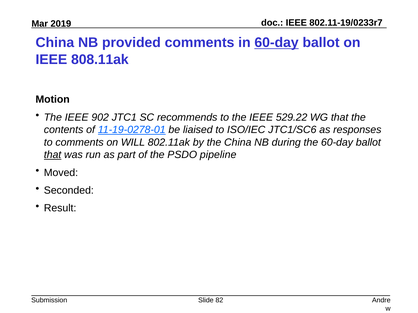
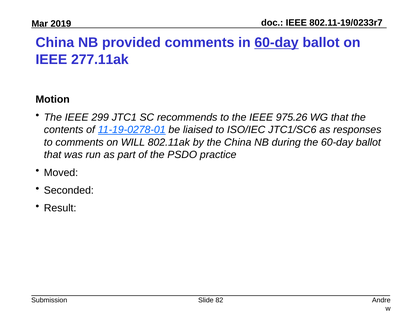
808.11ak: 808.11ak -> 277.11ak
902: 902 -> 299
529.22: 529.22 -> 975.26
that at (53, 155) underline: present -> none
pipeline: pipeline -> practice
